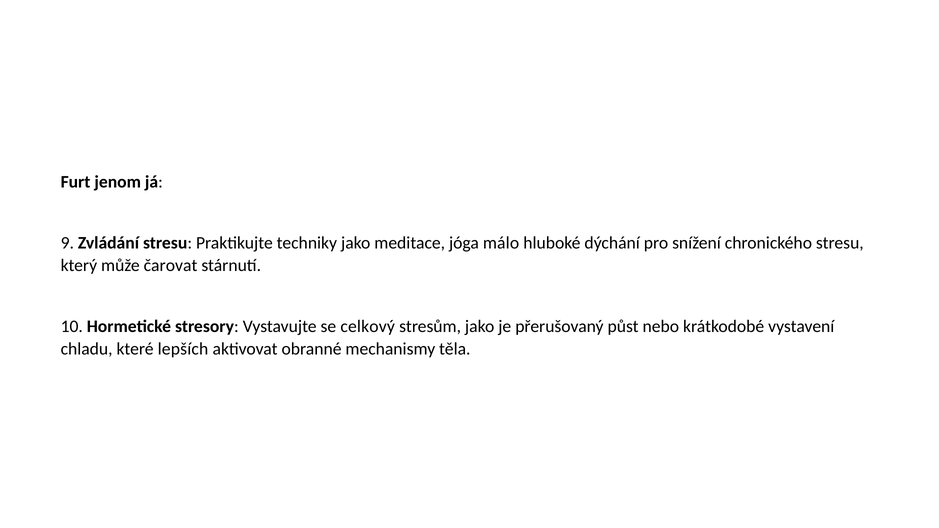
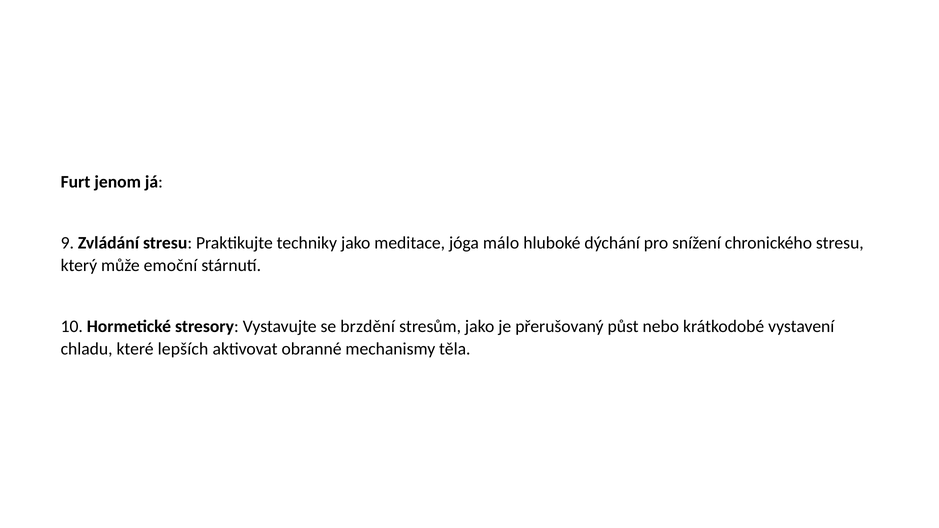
čarovat: čarovat -> emoční
celkový: celkový -> brzdění
